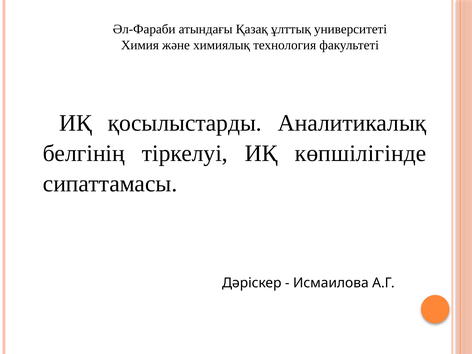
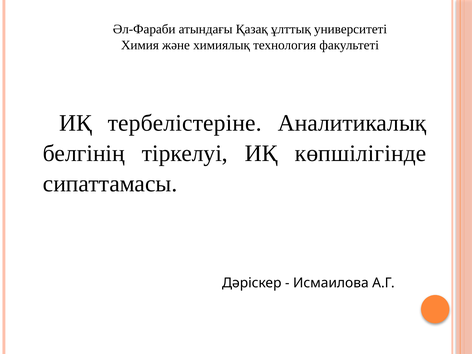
қосылыстарды: қосылыстарды -> тербелістеріне
